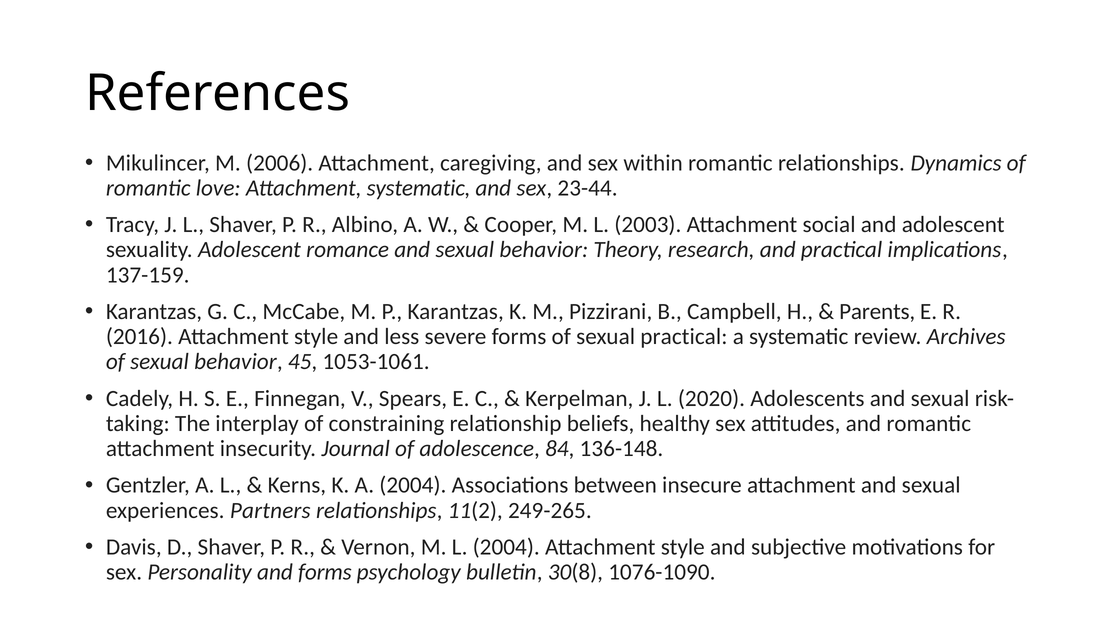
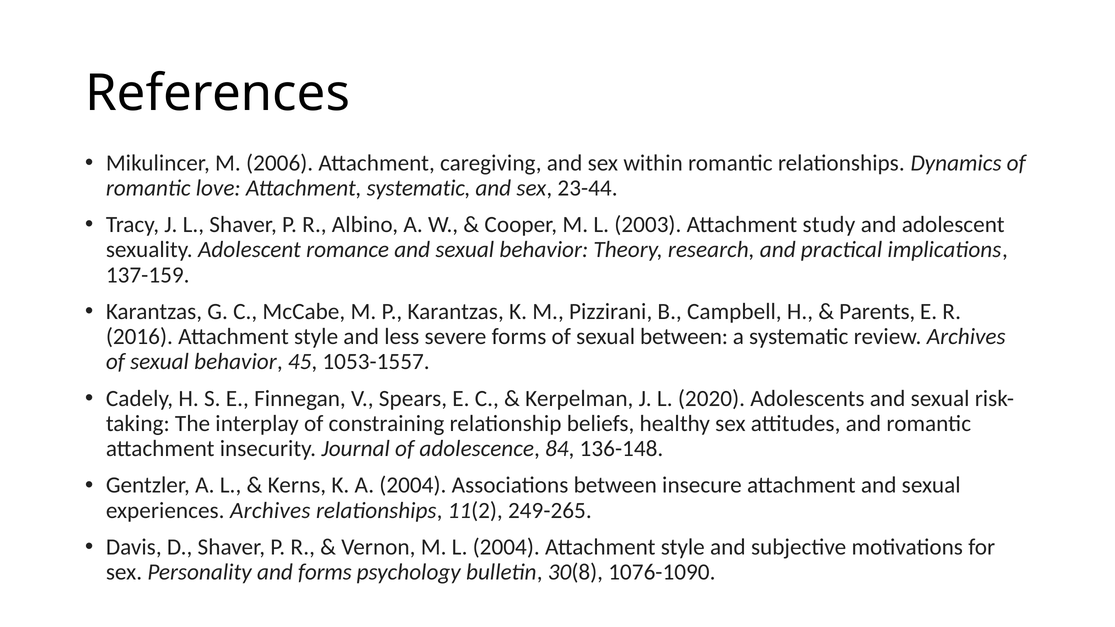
social: social -> study
sexual practical: practical -> between
1053-1061: 1053-1061 -> 1053-1557
experiences Partners: Partners -> Archives
